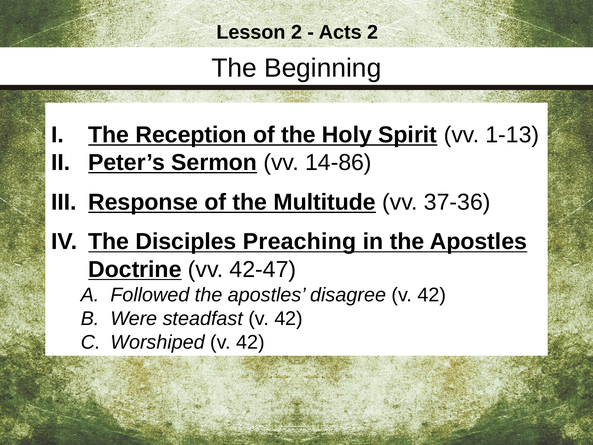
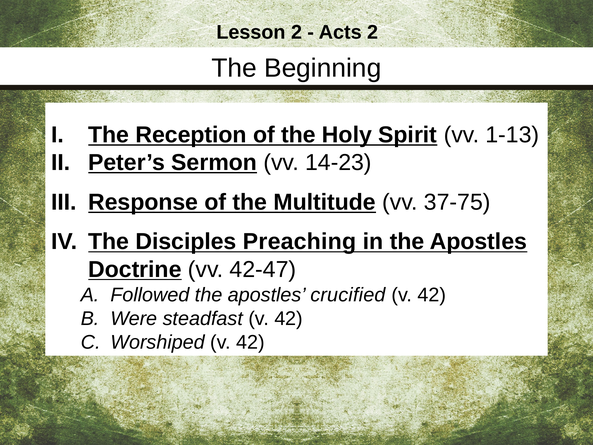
14-86: 14-86 -> 14-23
37-36: 37-36 -> 37-75
disagree: disagree -> crucified
